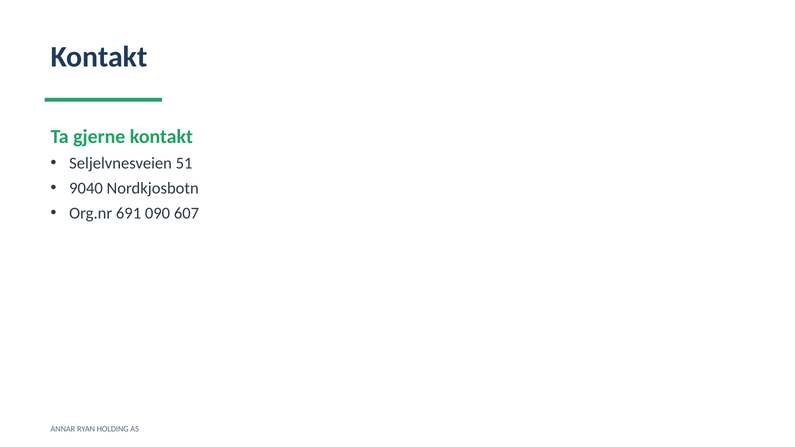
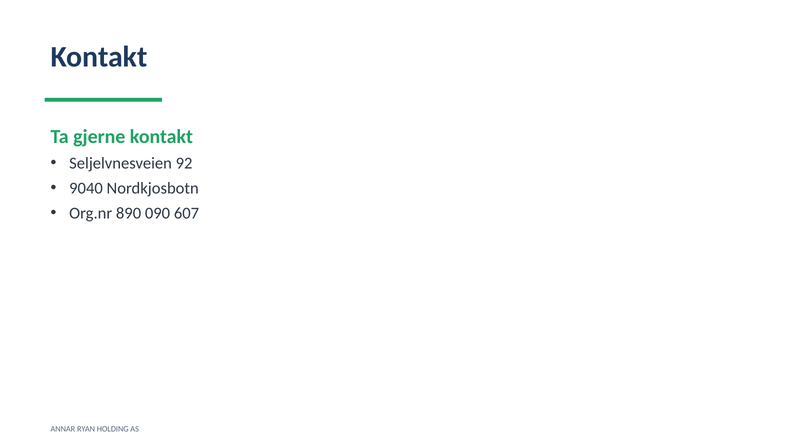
51: 51 -> 92
691: 691 -> 890
